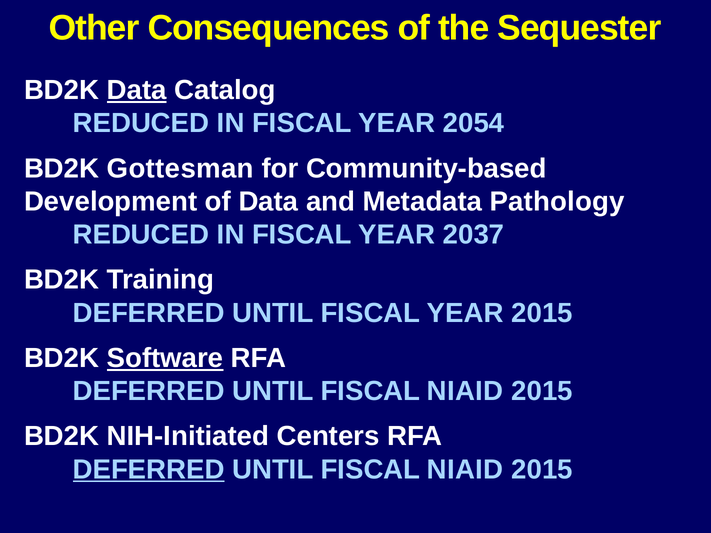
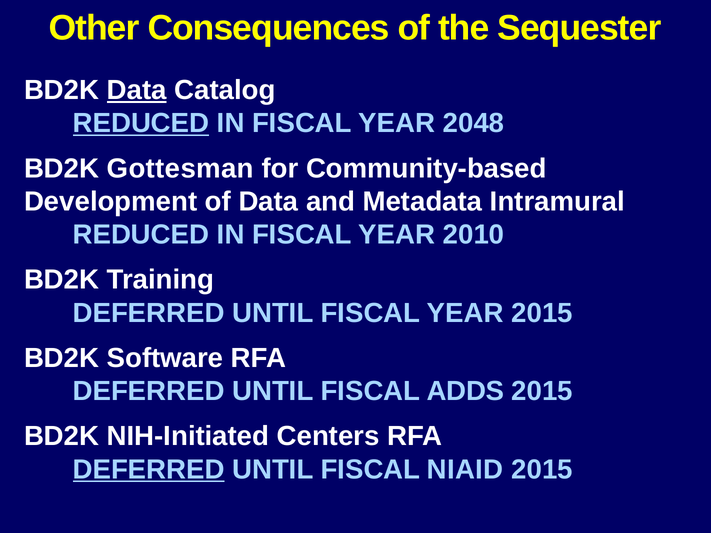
REDUCED at (141, 123) underline: none -> present
2054: 2054 -> 2048
Pathology: Pathology -> Intramural
2037: 2037 -> 2010
Software underline: present -> none
NIAID at (465, 391): NIAID -> ADDS
